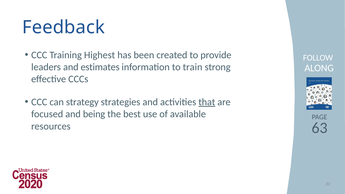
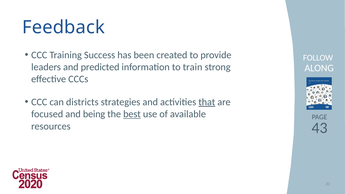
Highest: Highest -> Success
estimates: estimates -> predicted
strategy: strategy -> districts
best underline: none -> present
63: 63 -> 43
